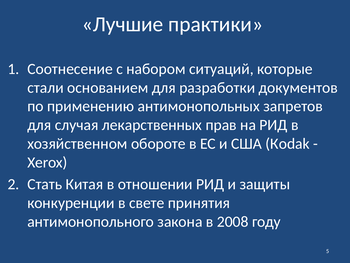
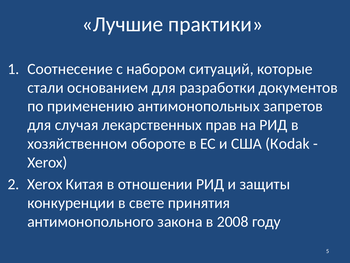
Стать at (45, 184): Стать -> Xerox
